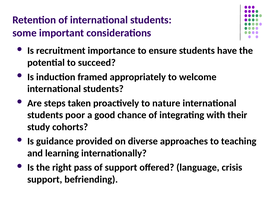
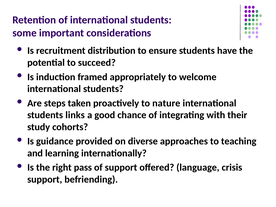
importance: importance -> distribution
poor: poor -> links
